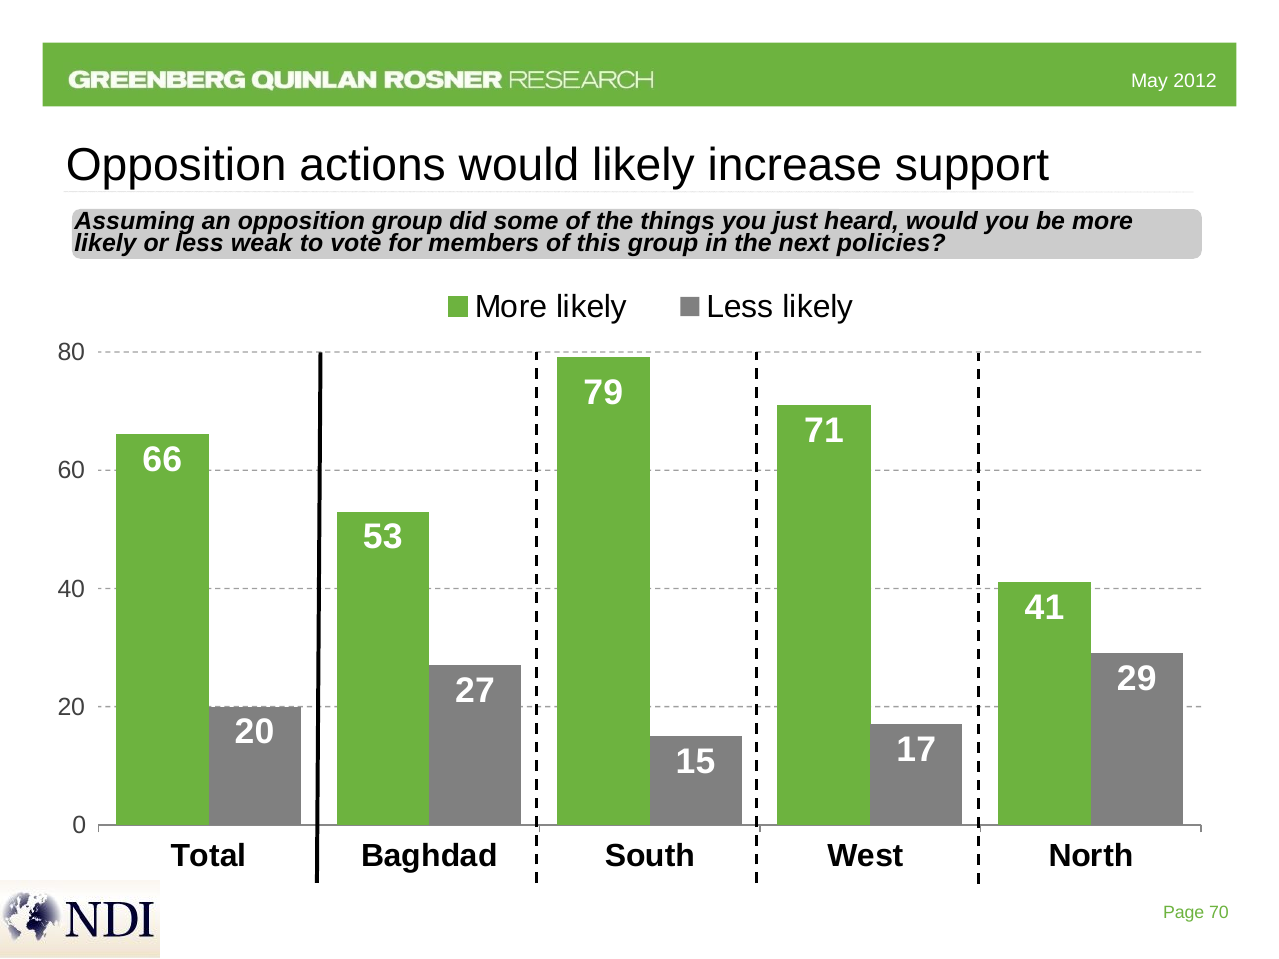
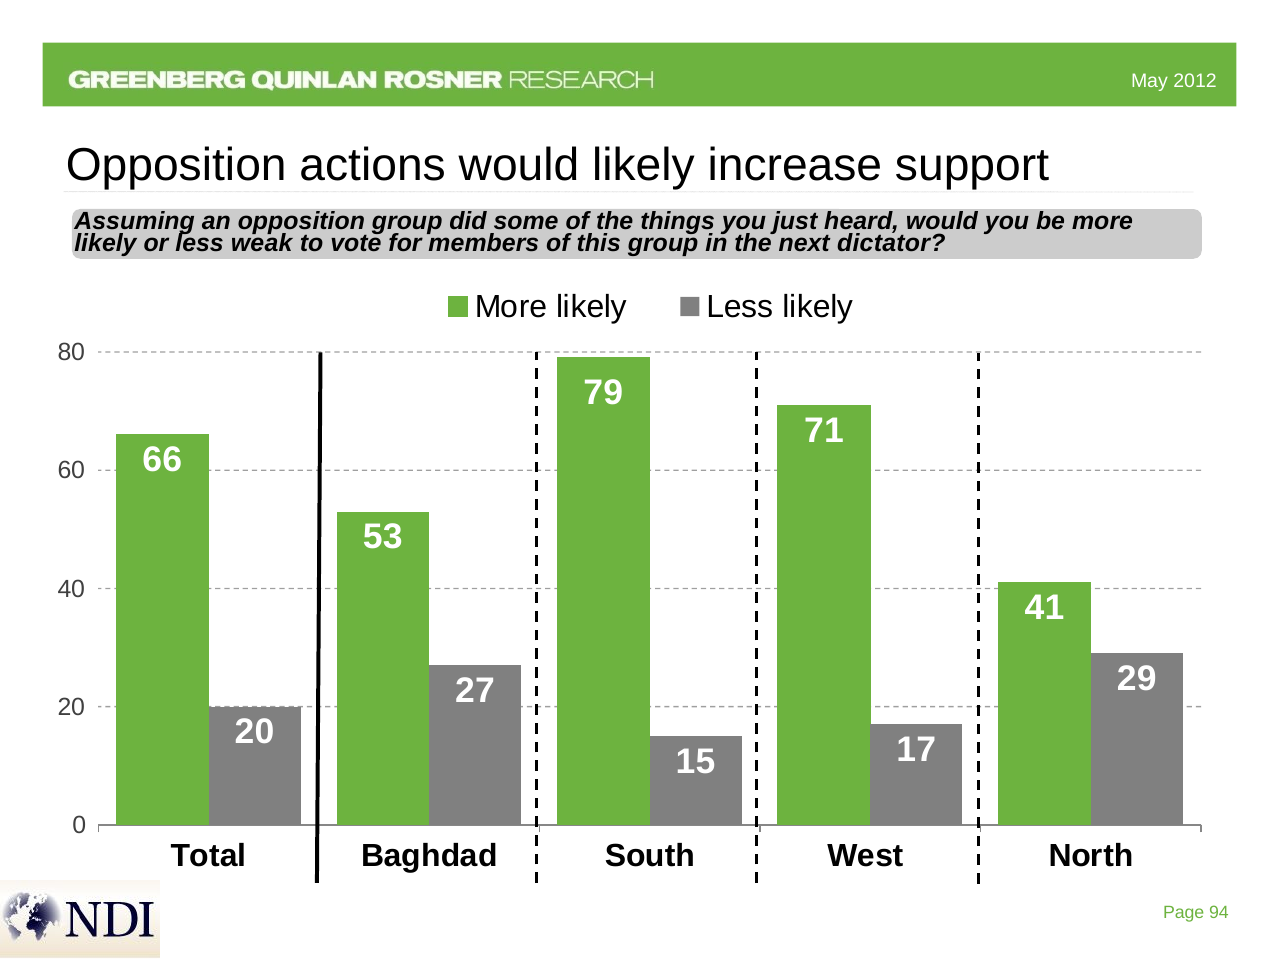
policies: policies -> dictator
70: 70 -> 94
